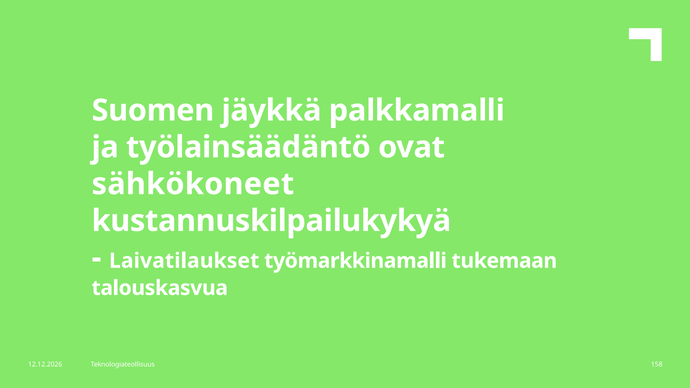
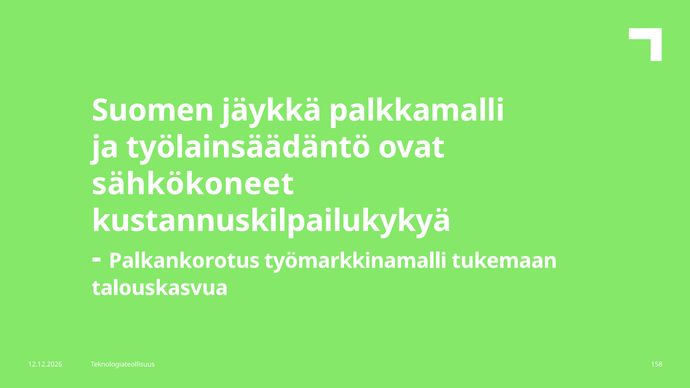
Laivatilaukset: Laivatilaukset -> Palkankorotus
